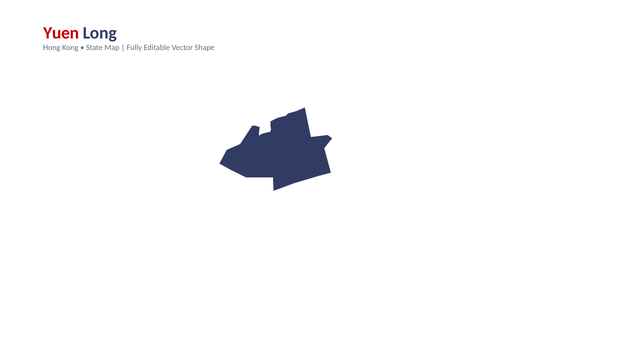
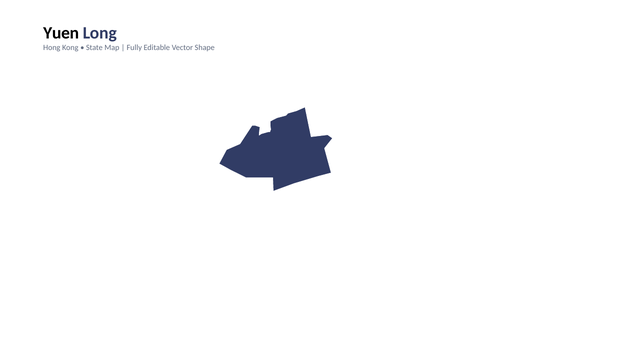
Yuen colour: red -> black
